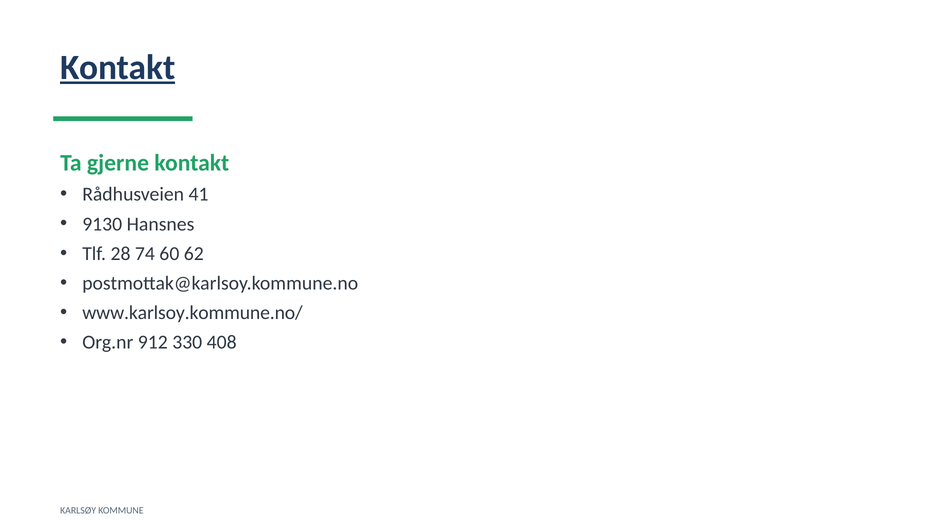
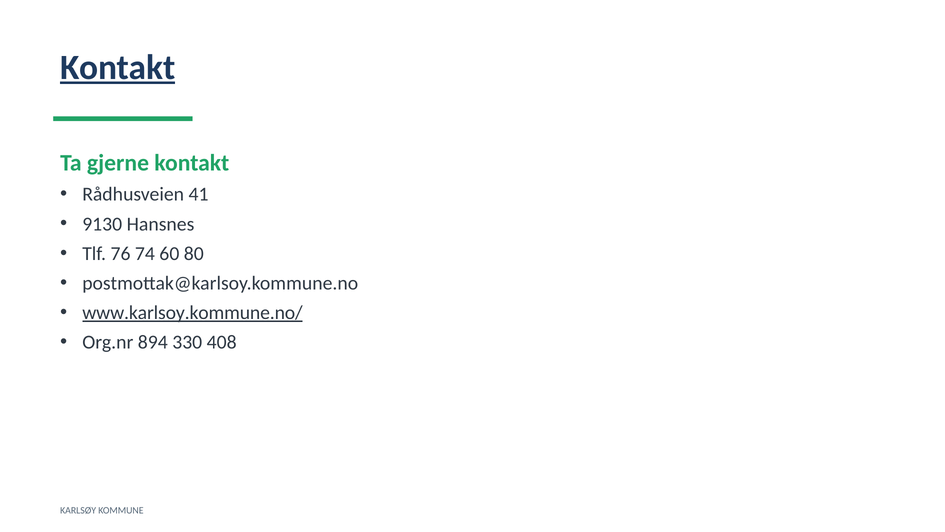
28: 28 -> 76
62: 62 -> 80
www.karlsoy.kommune.no/ underline: none -> present
912: 912 -> 894
